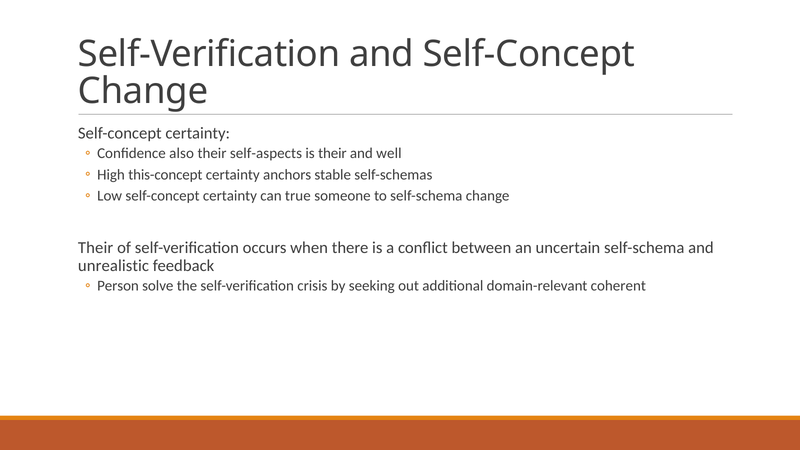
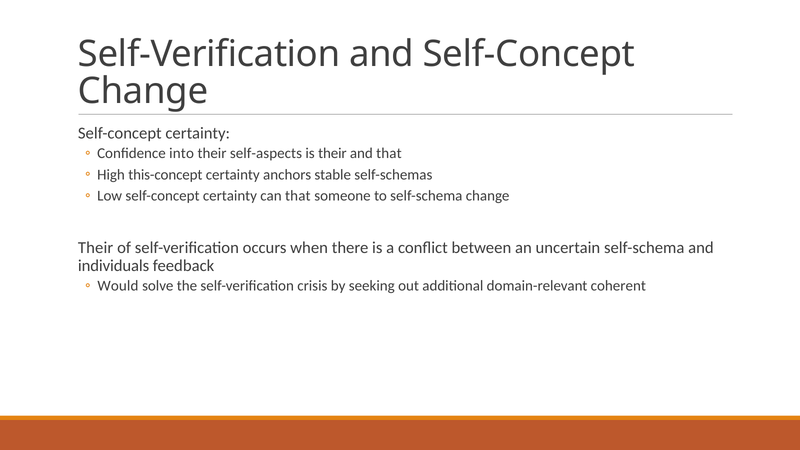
also: also -> into
and well: well -> that
can true: true -> that
unrealistic: unrealistic -> individuals
Person: Person -> Would
